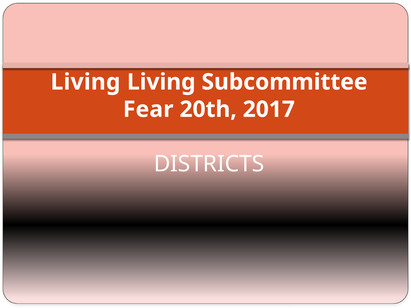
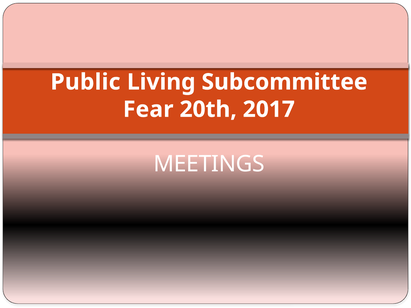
Living at (85, 82): Living -> Public
DISTRICTS: DISTRICTS -> MEETINGS
